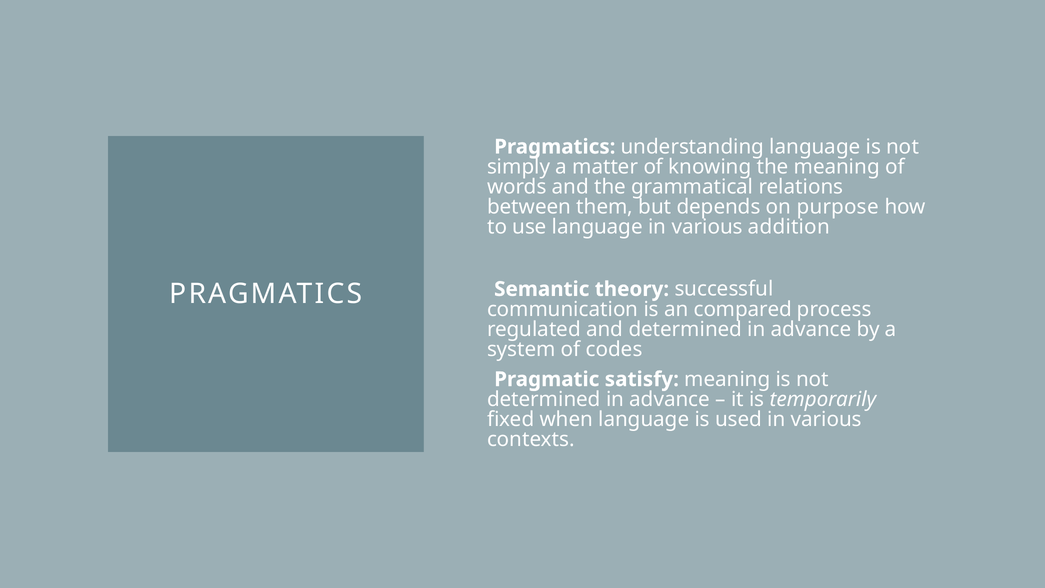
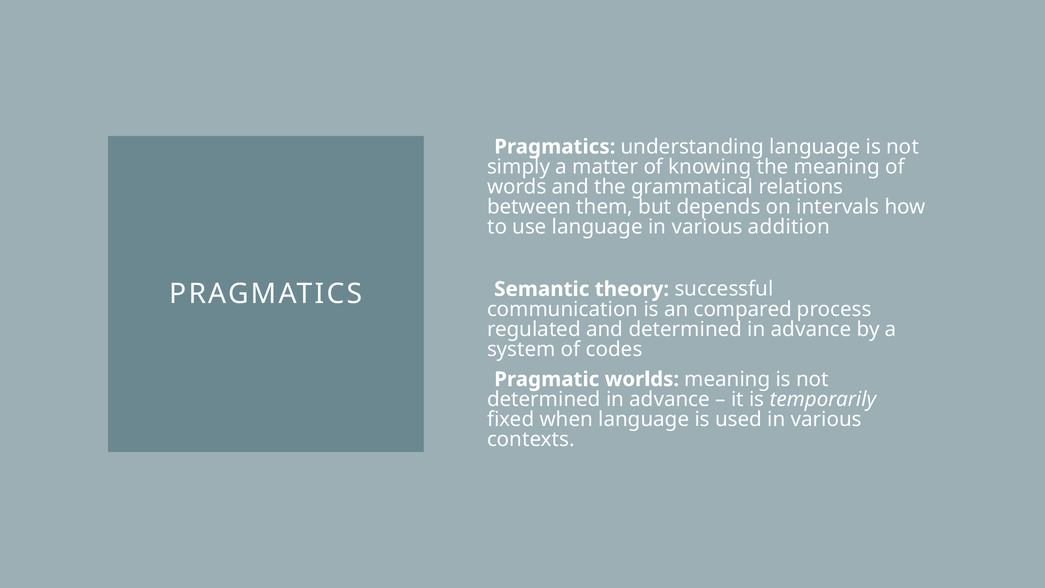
purpose: purpose -> intervals
satisfy: satisfy -> worlds
